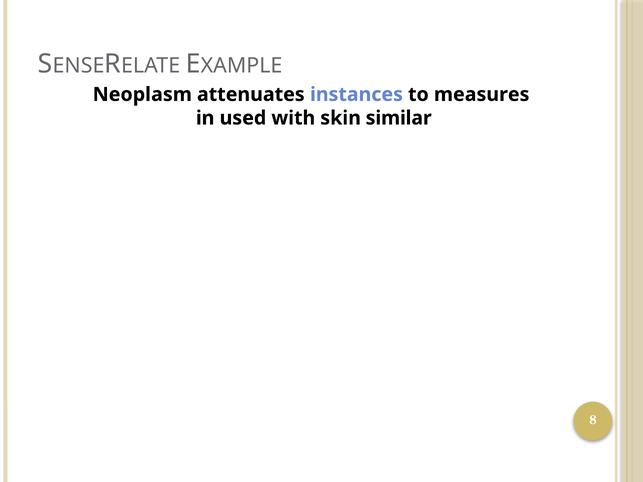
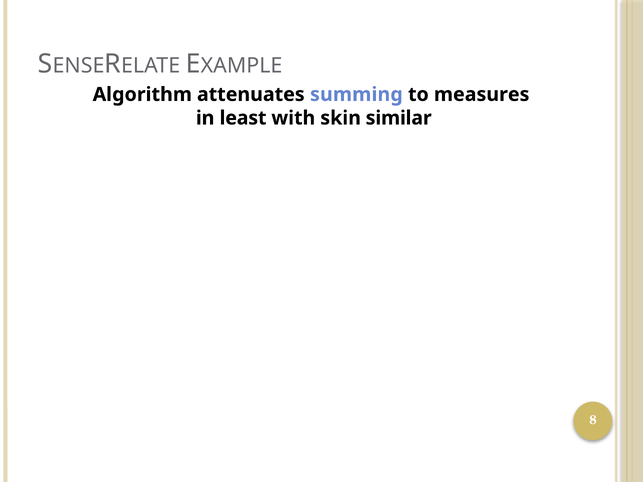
Neoplasm: Neoplasm -> Algorithm
instances: instances -> summing
used: used -> least
